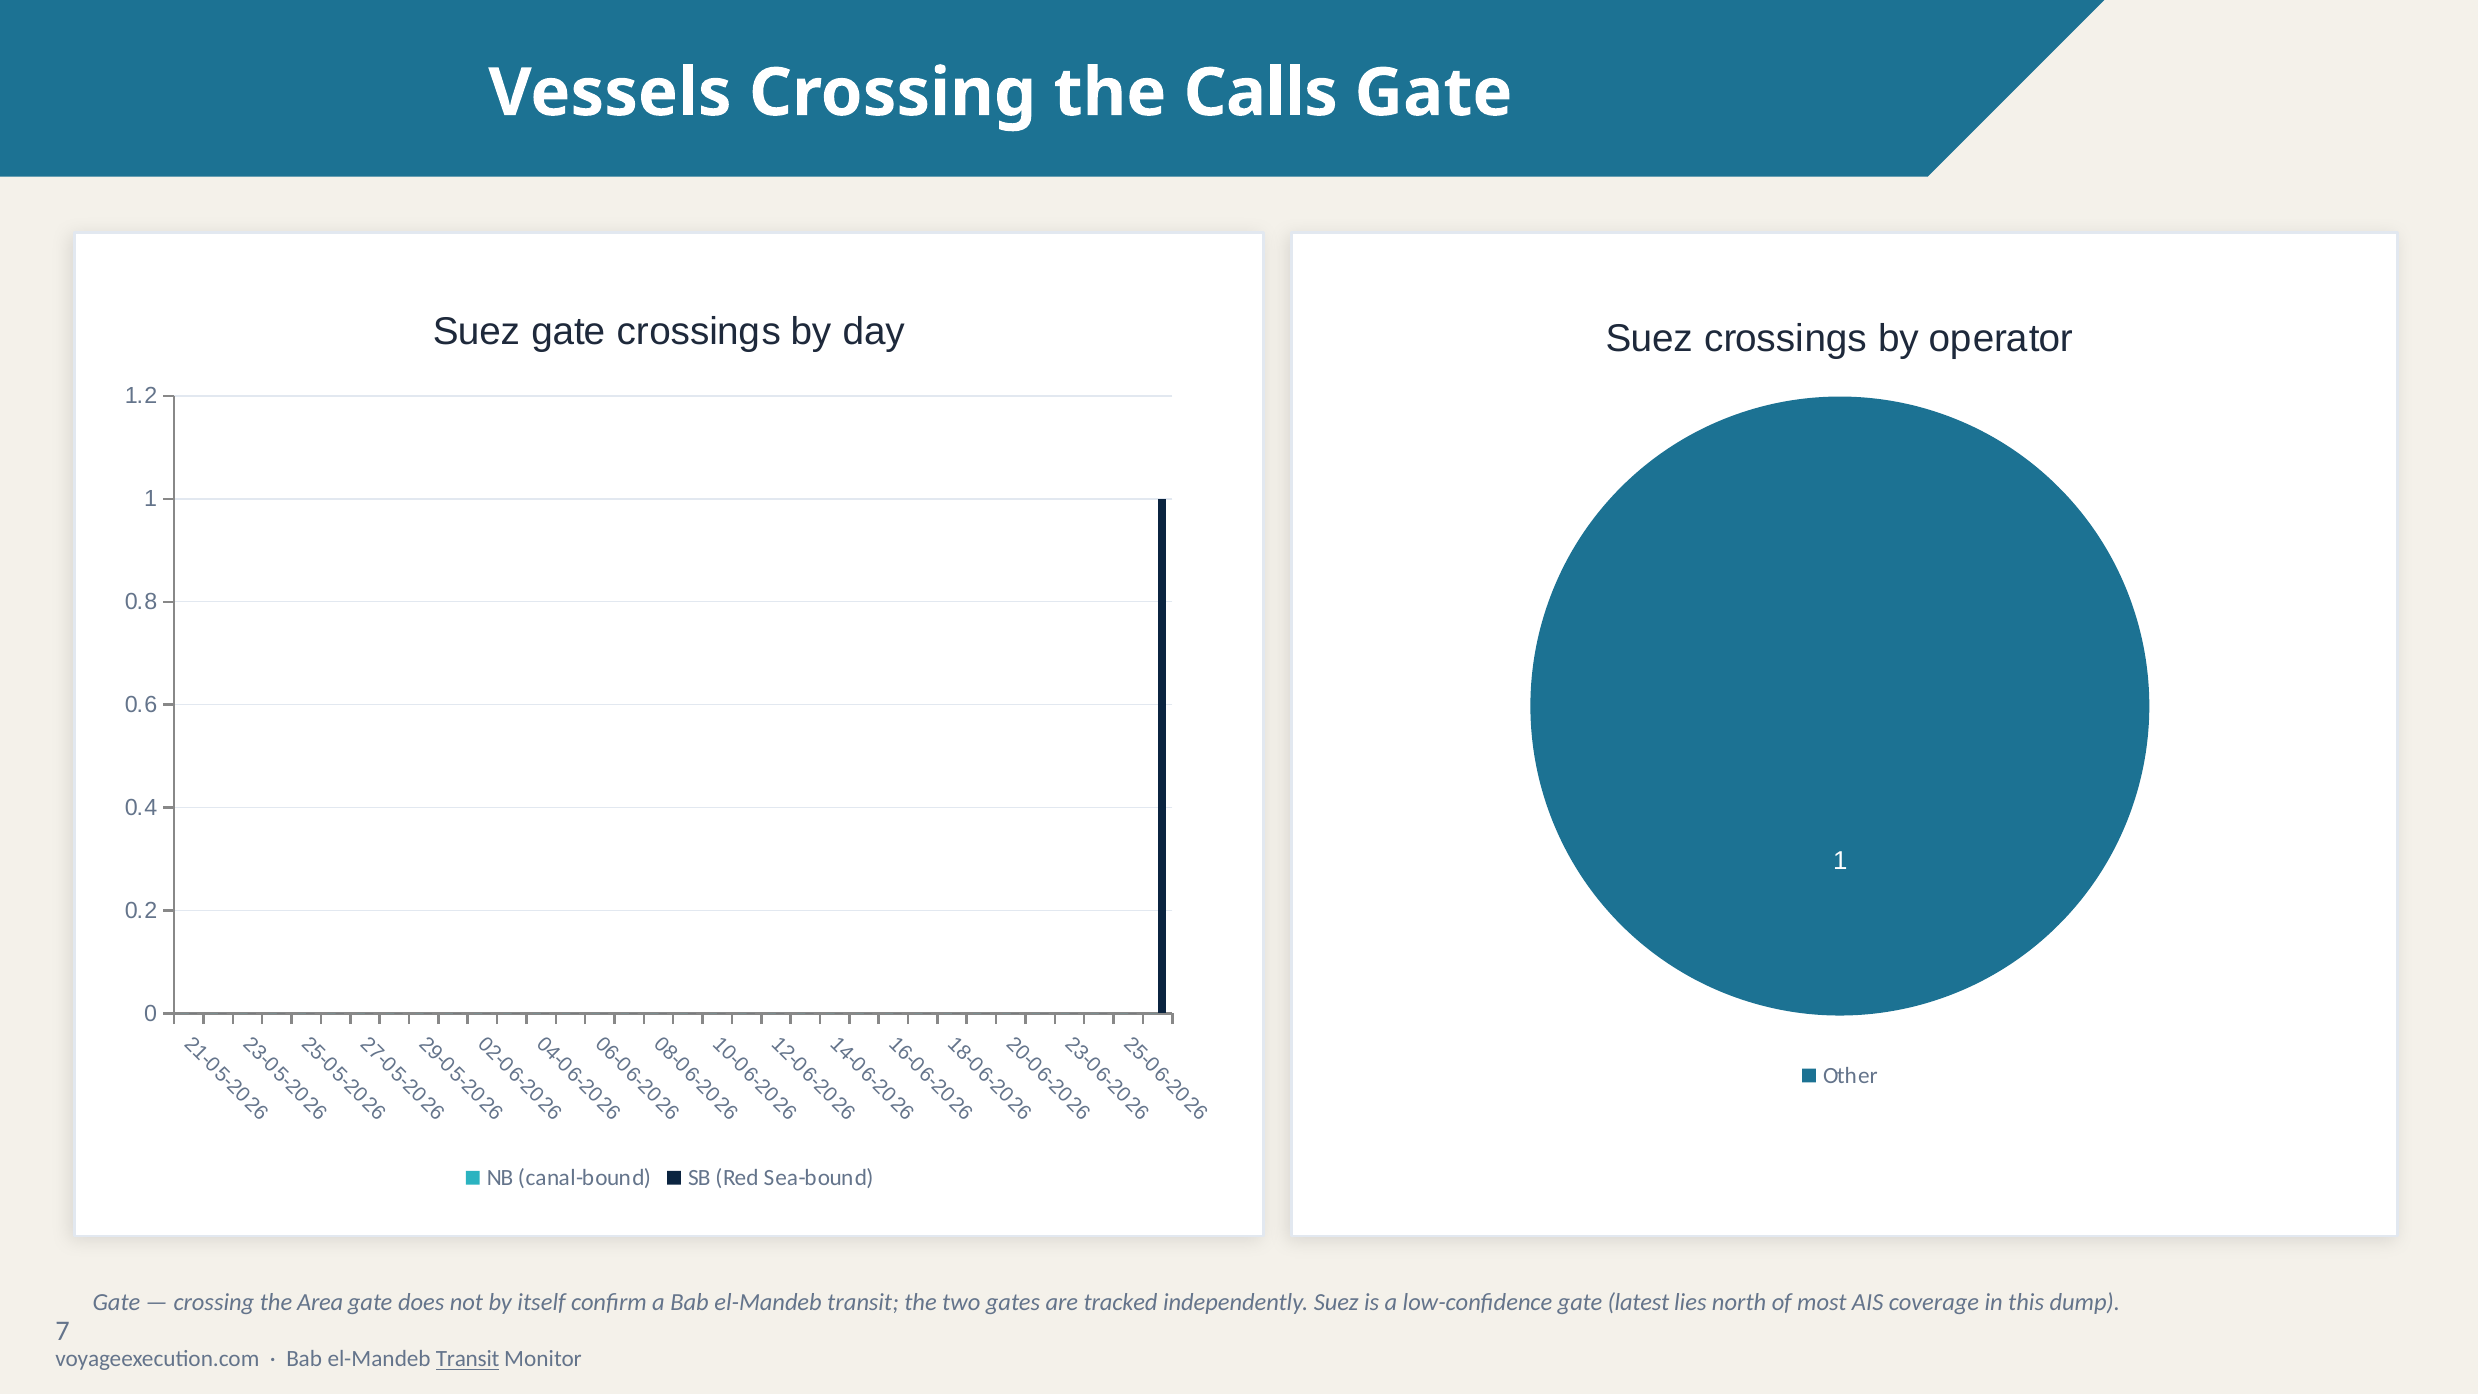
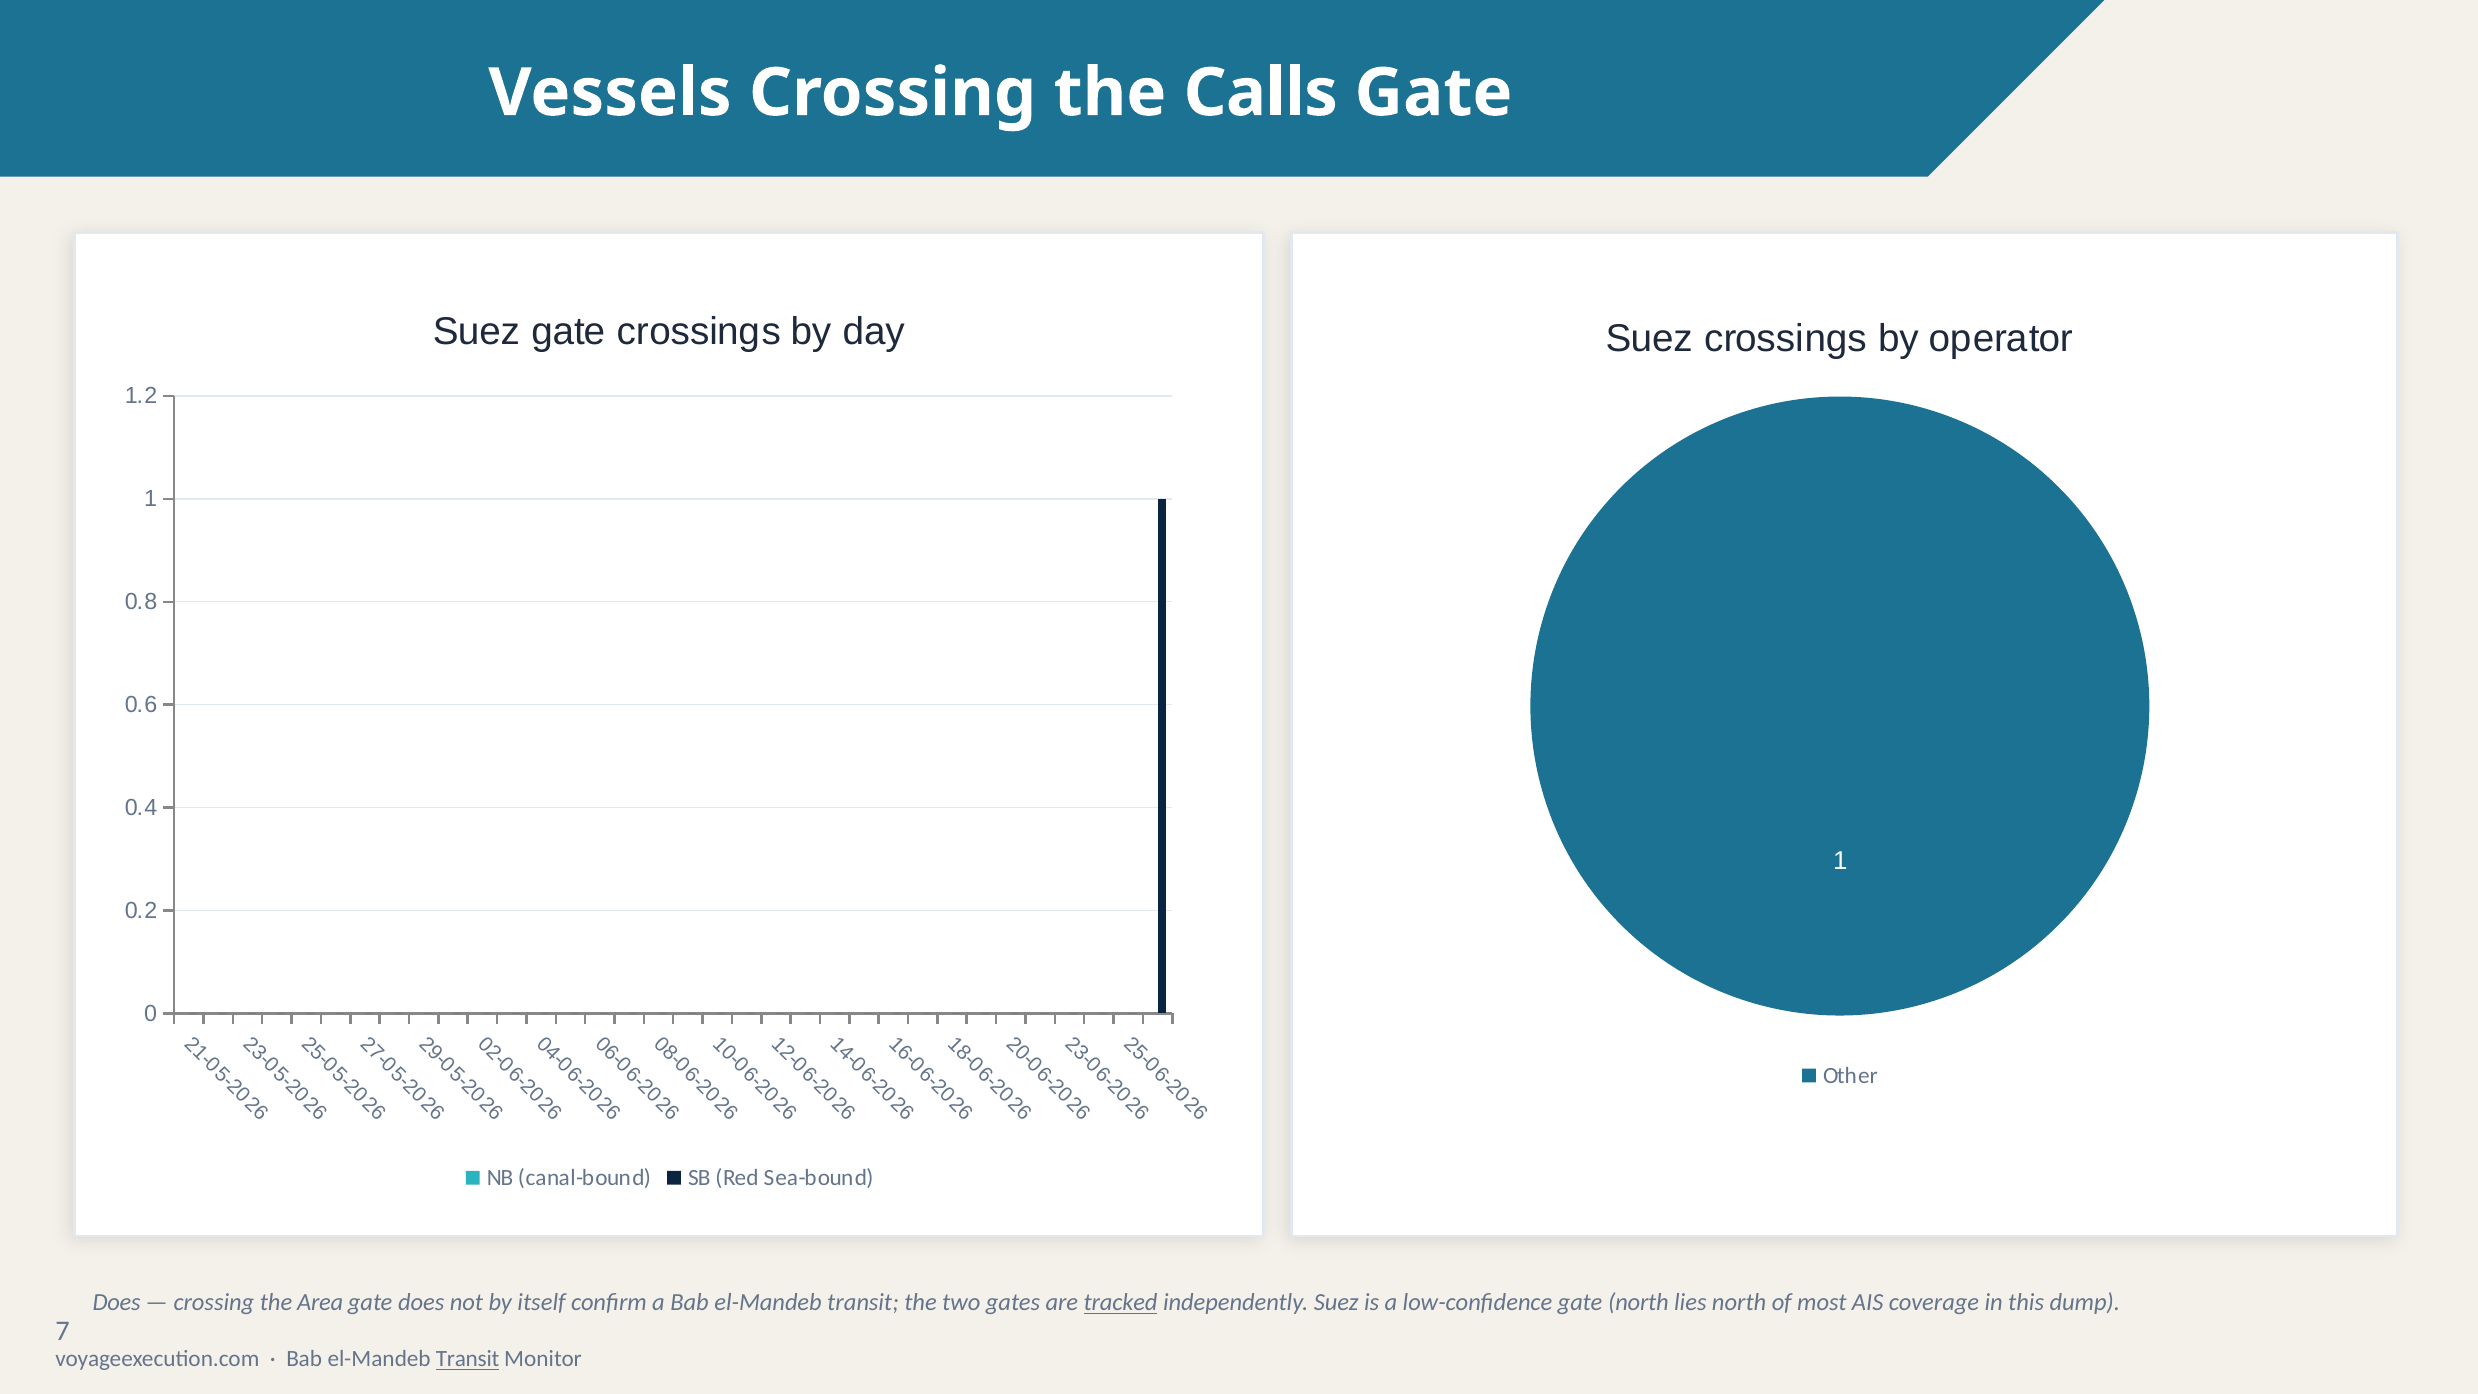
Gate at (116, 1303): Gate -> Does
tracked underline: none -> present
gate latest: latest -> north
